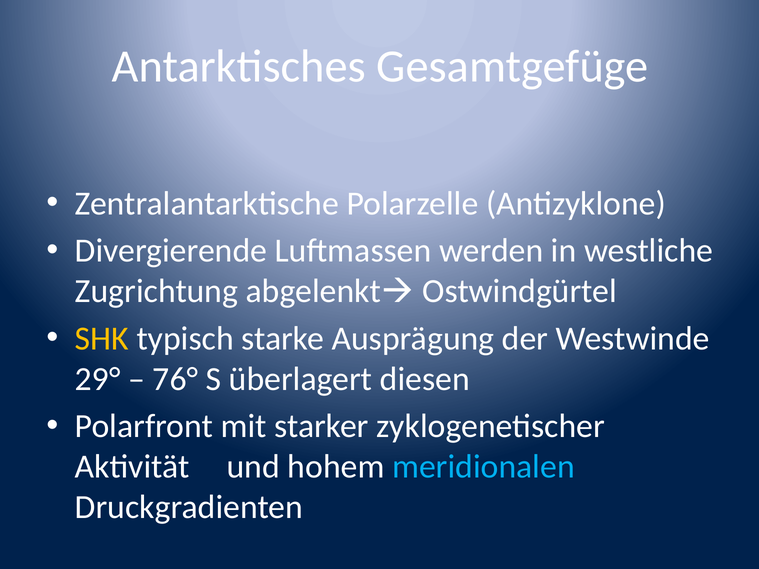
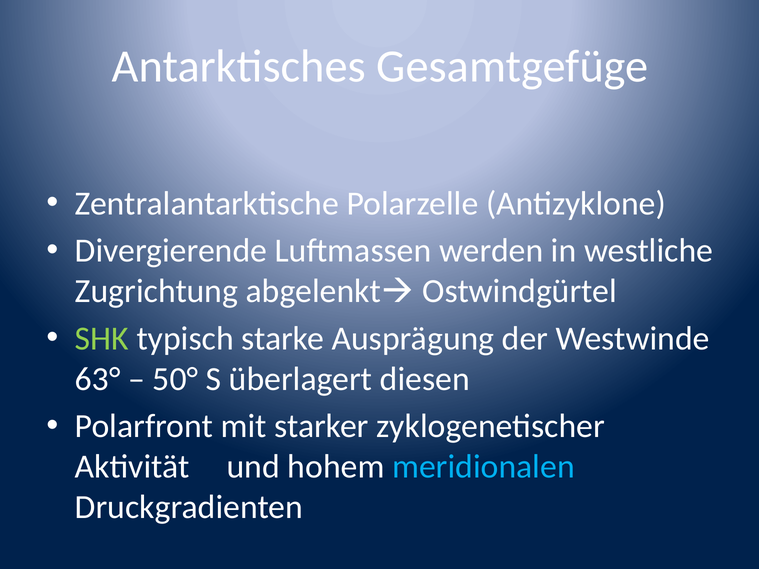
SHK colour: yellow -> light green
29°: 29° -> 63°
76°: 76° -> 50°
